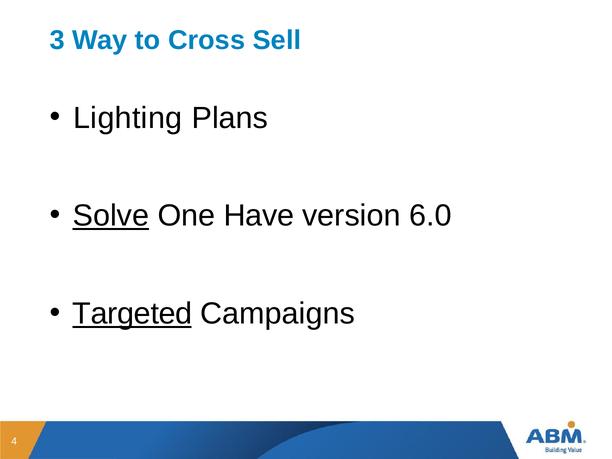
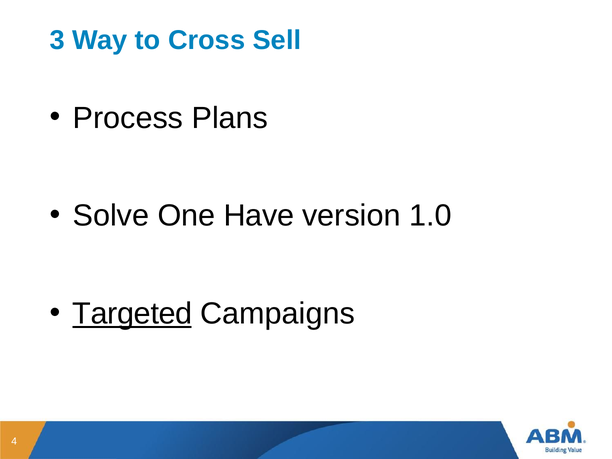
Lighting: Lighting -> Process
Solve underline: present -> none
6.0: 6.0 -> 1.0
